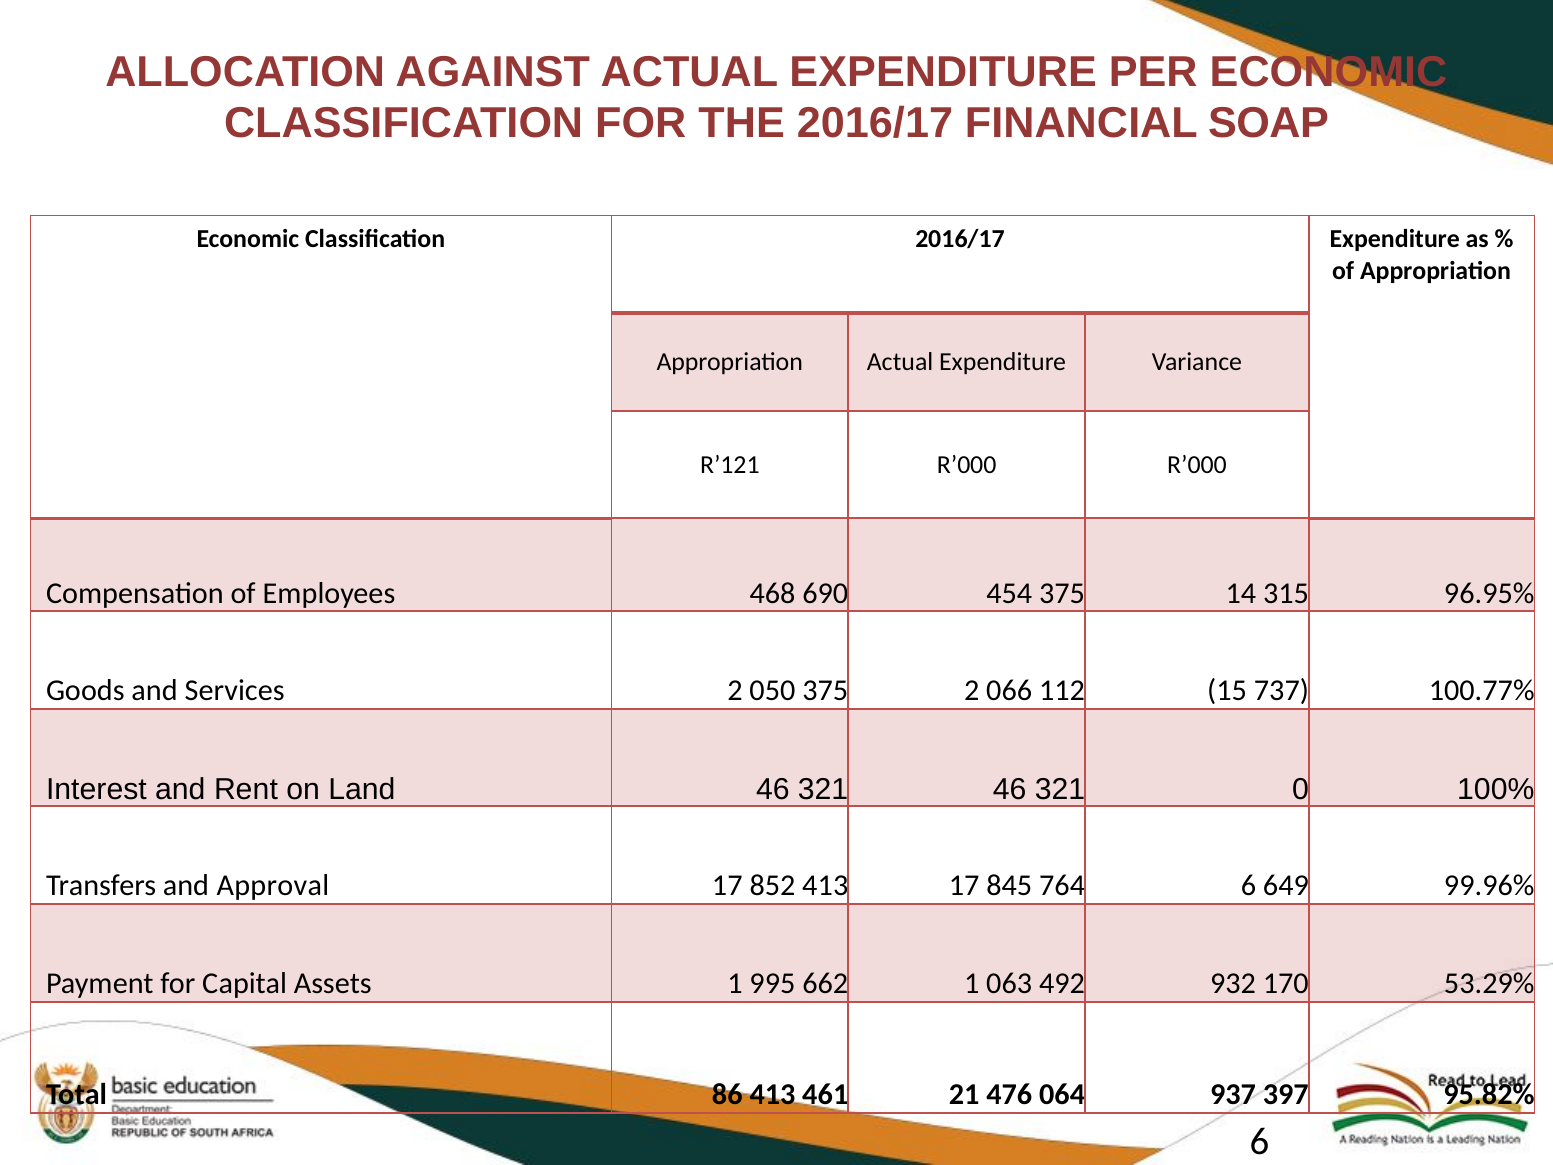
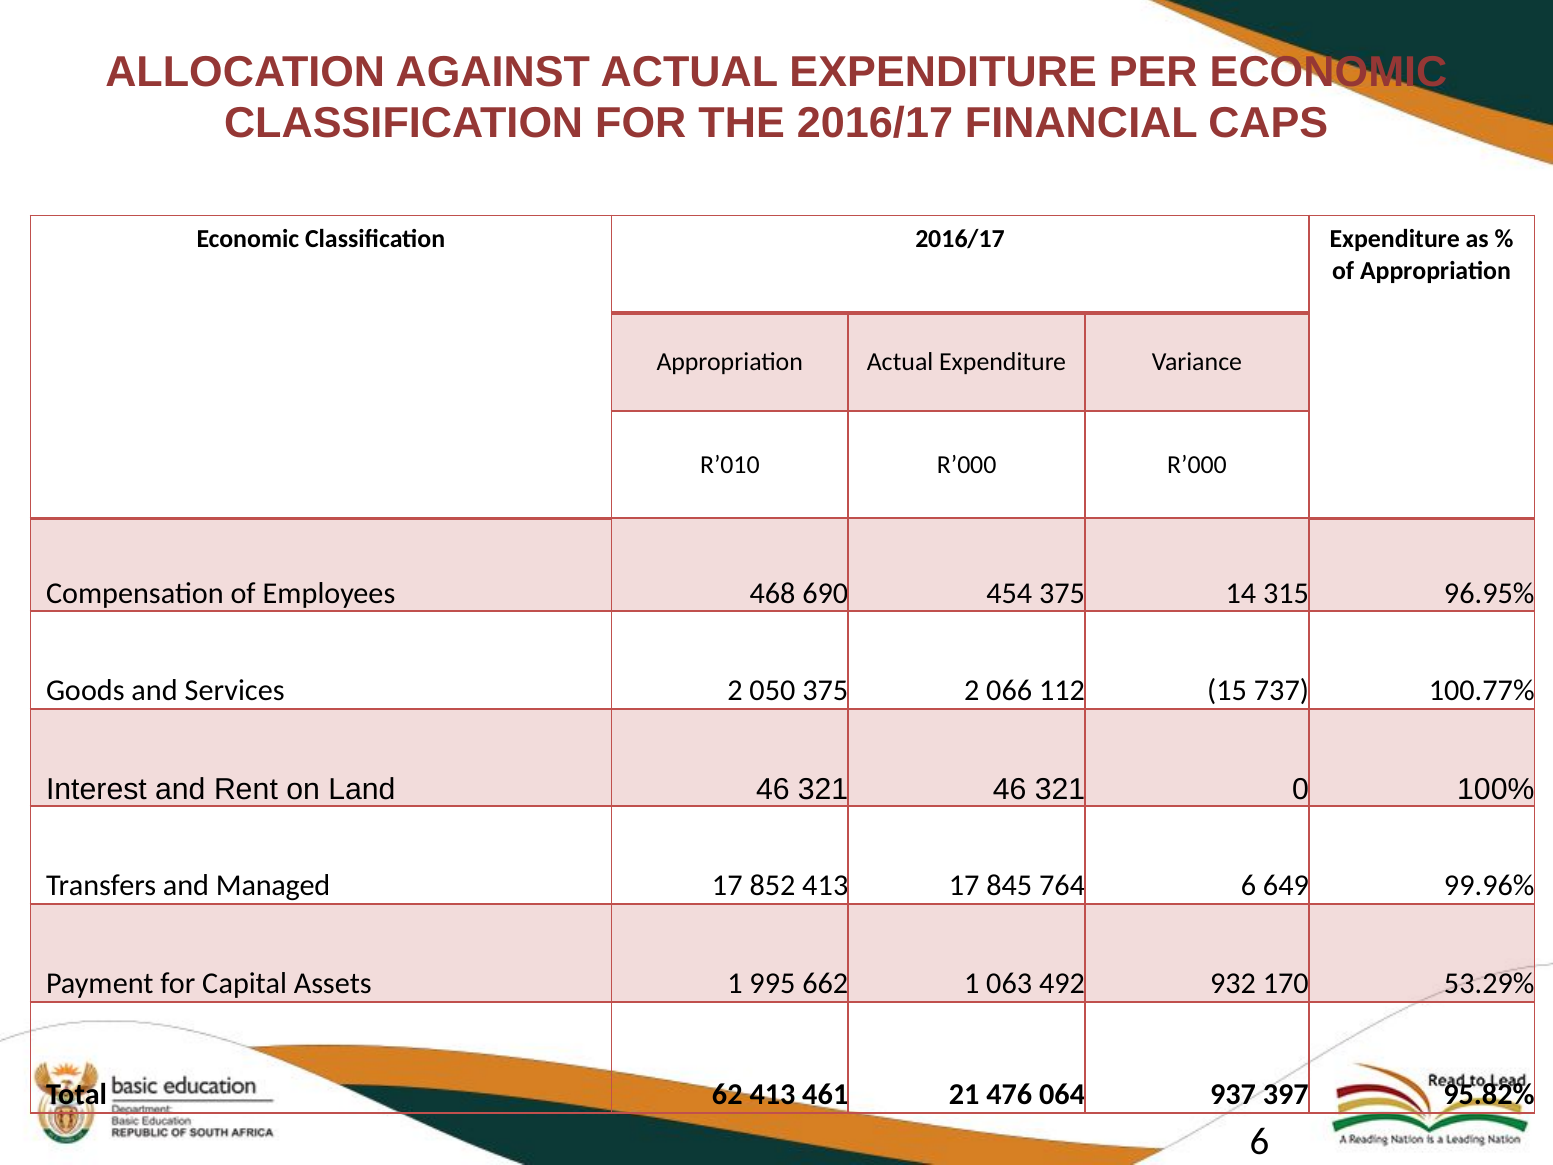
SOAP: SOAP -> CAPS
R’121: R’121 -> R’010
Approval: Approval -> Managed
86: 86 -> 62
